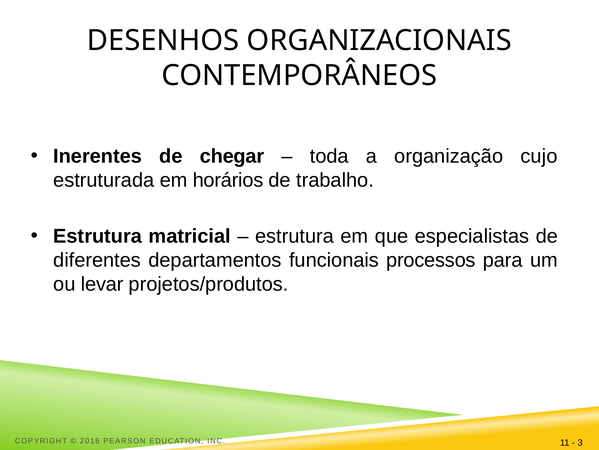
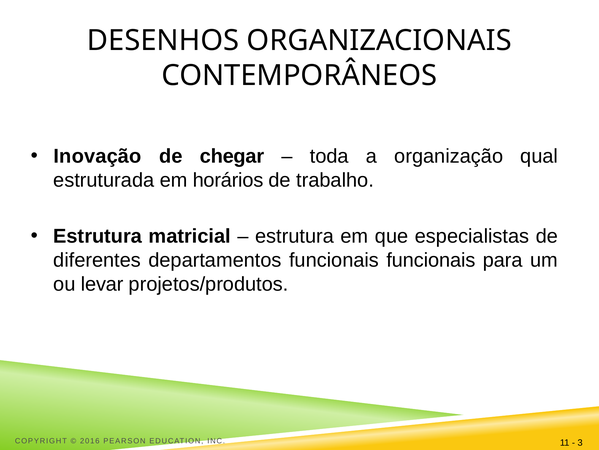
Inerentes: Inerentes -> Inovação
cujo: cujo -> qual
funcionais processos: processos -> funcionais
